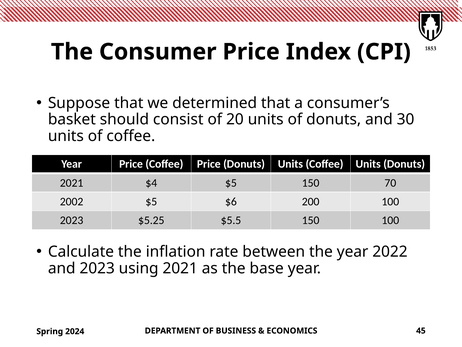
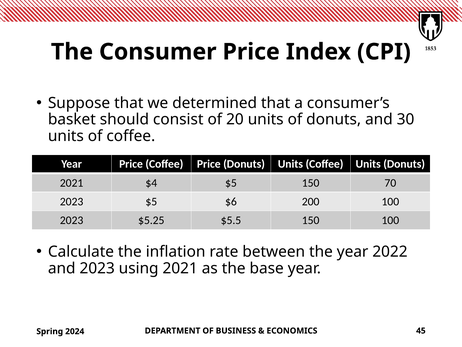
2002 at (72, 201): 2002 -> 2023
